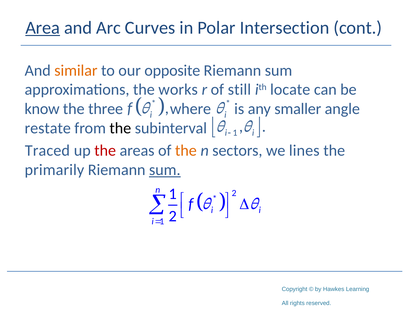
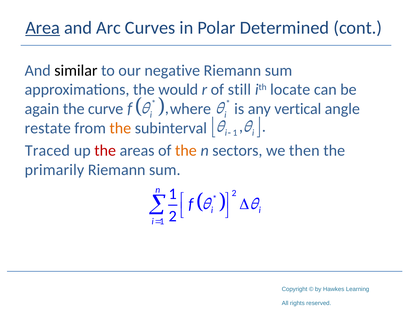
Intersection: Intersection -> Determined
similar colour: orange -> black
opposite: opposite -> negative
works: works -> would
know: know -> again
three: three -> curve
smaller: smaller -> vertical
the at (120, 128) colour: black -> orange
lines: lines -> then
sum at (165, 170) underline: present -> none
